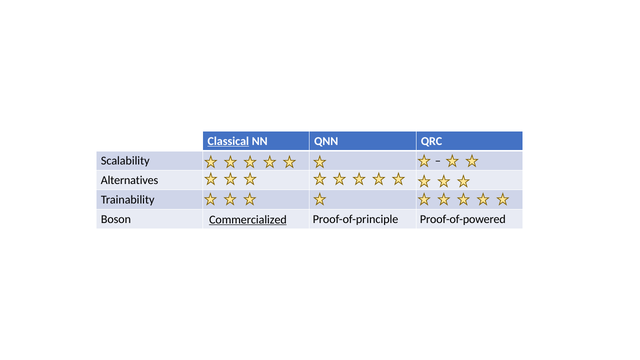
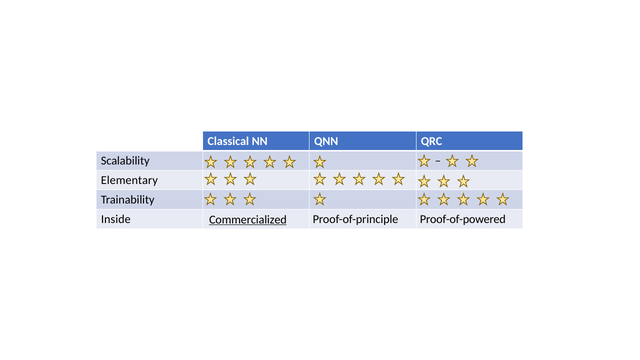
Classical underline: present -> none
Alternatives: Alternatives -> Elementary
Boson: Boson -> Inside
